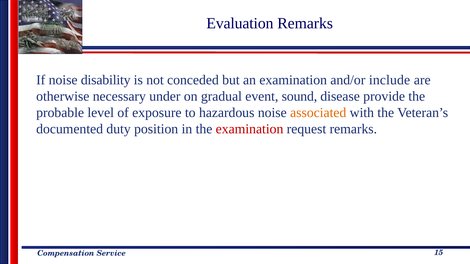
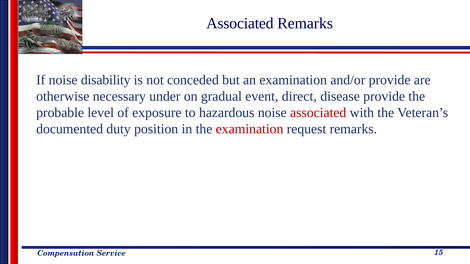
Evaluation at (240, 23): Evaluation -> Associated
and/or include: include -> provide
sound: sound -> direct
associated at (318, 113) colour: orange -> red
